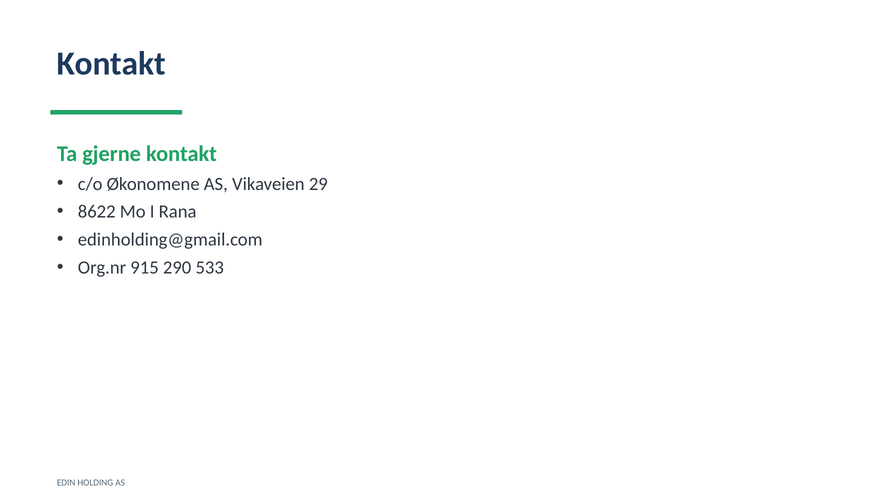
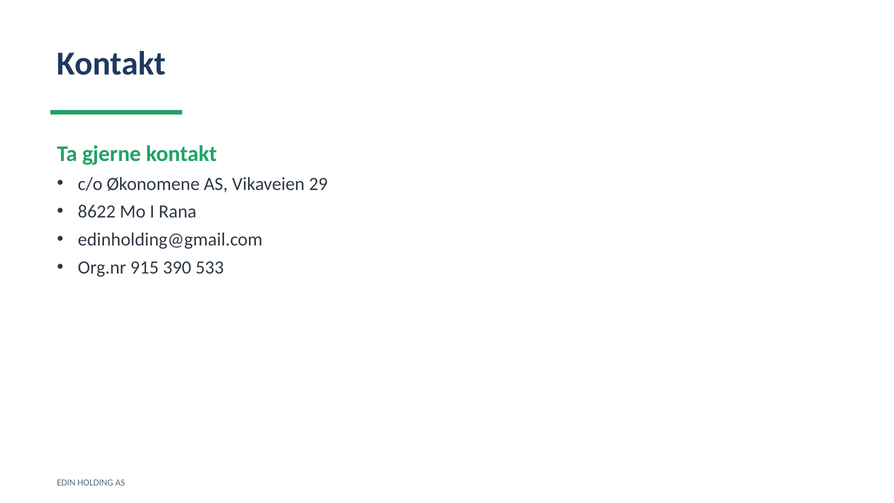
290: 290 -> 390
